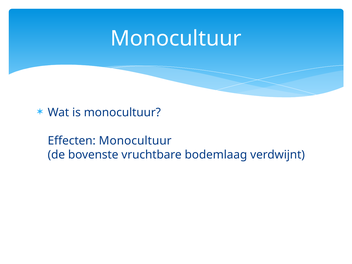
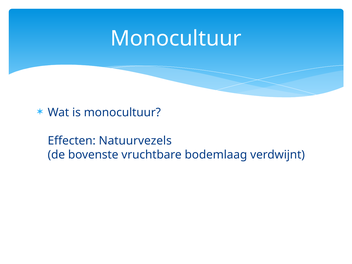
Effecten Monocultuur: Monocultuur -> Natuurvezels
